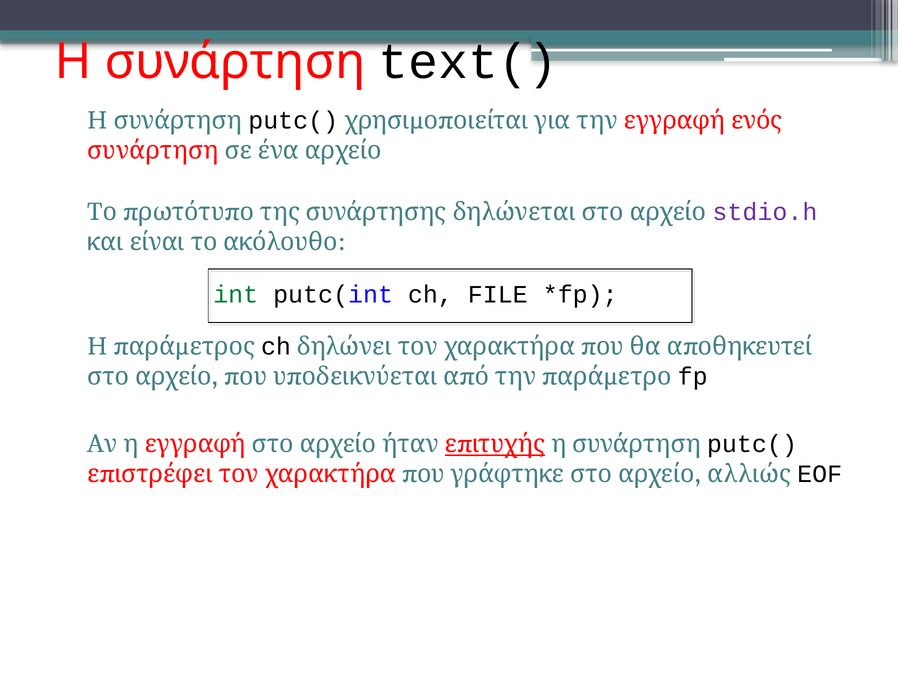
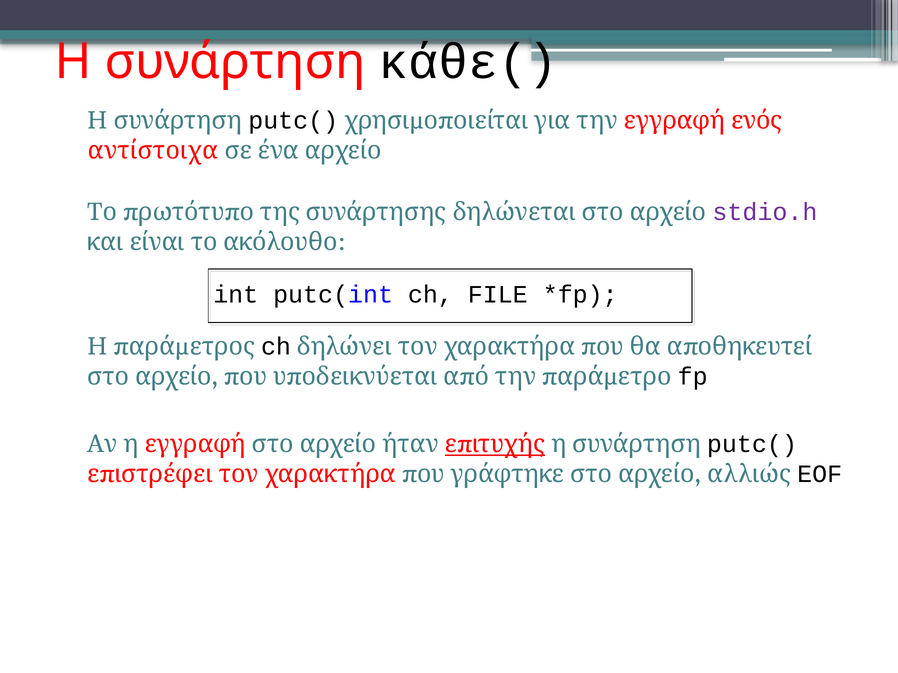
text(: text( -> κάθε(
συνάρτηση at (153, 151): συνάρτηση -> αντίστοιχα
int colour: green -> black
